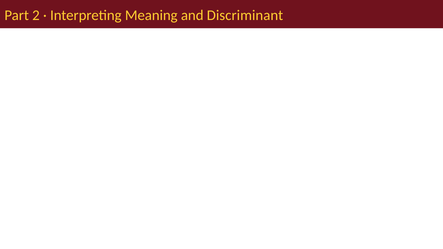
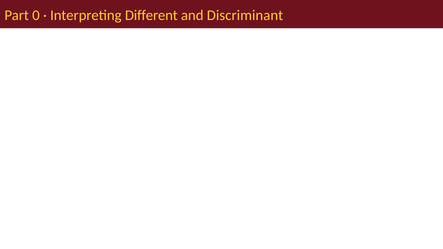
2: 2 -> 0
Meaning: Meaning -> Different
